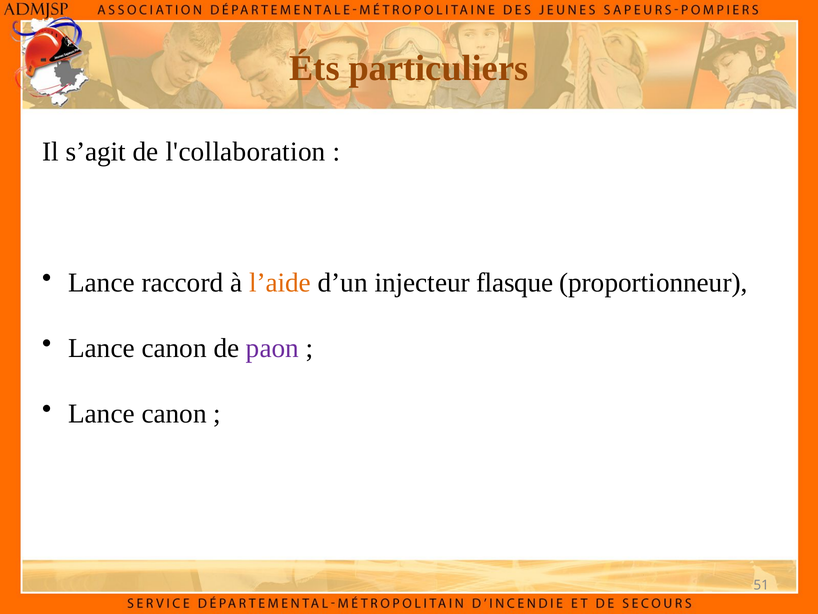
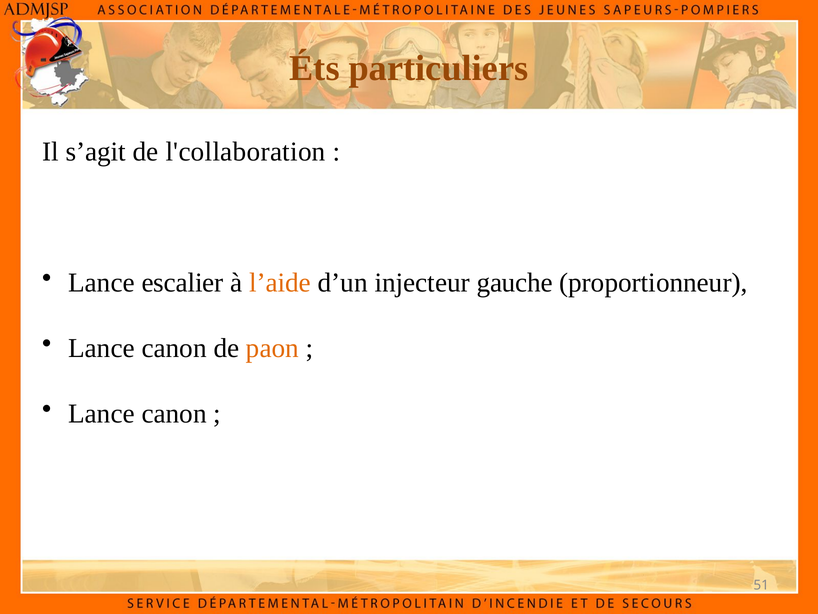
raccord: raccord -> escalier
flasque: flasque -> gauche
paon colour: purple -> orange
